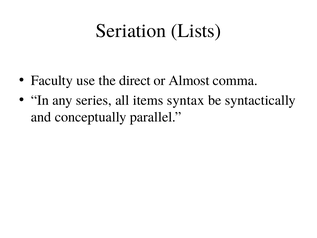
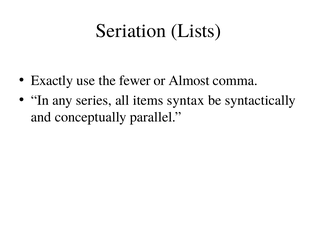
Faculty: Faculty -> Exactly
direct: direct -> fewer
